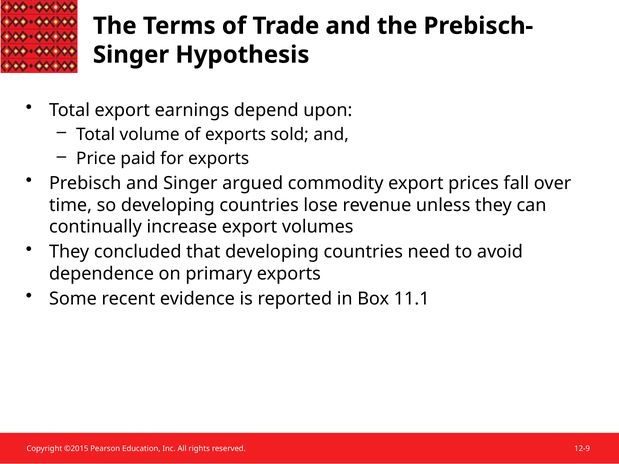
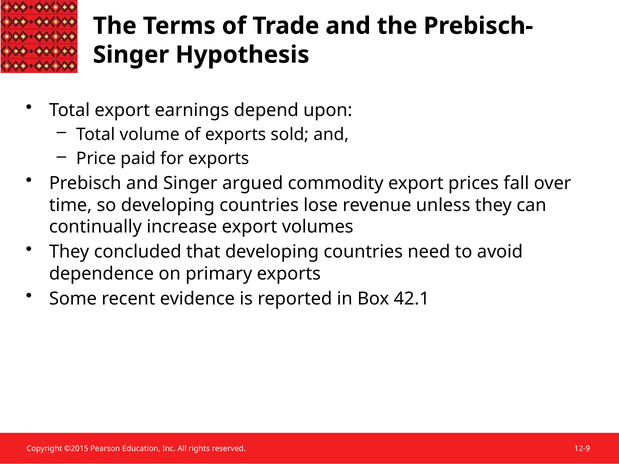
11.1: 11.1 -> 42.1
